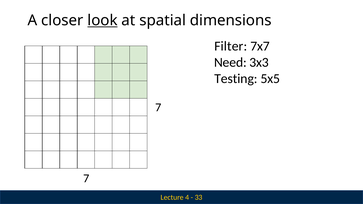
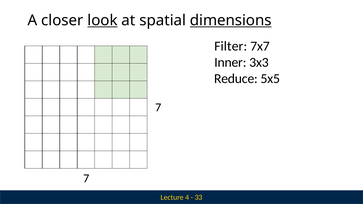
dimensions underline: none -> present
Need: Need -> Inner
Testing: Testing -> Reduce
